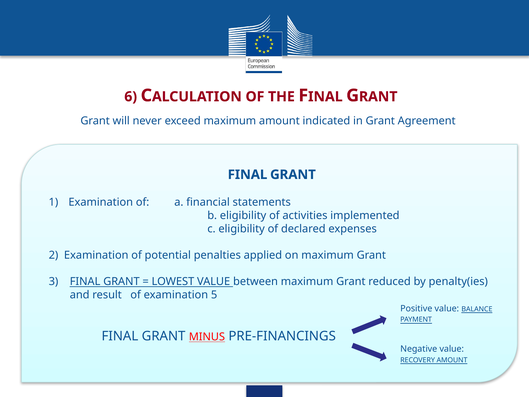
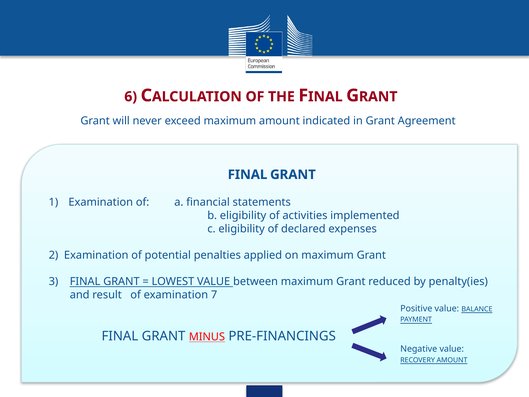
5: 5 -> 7
